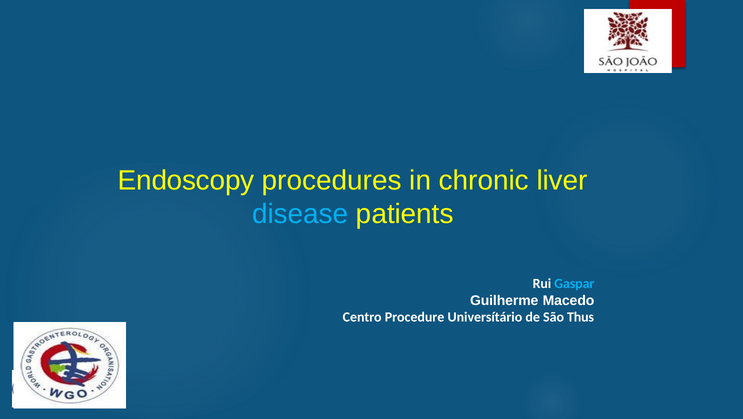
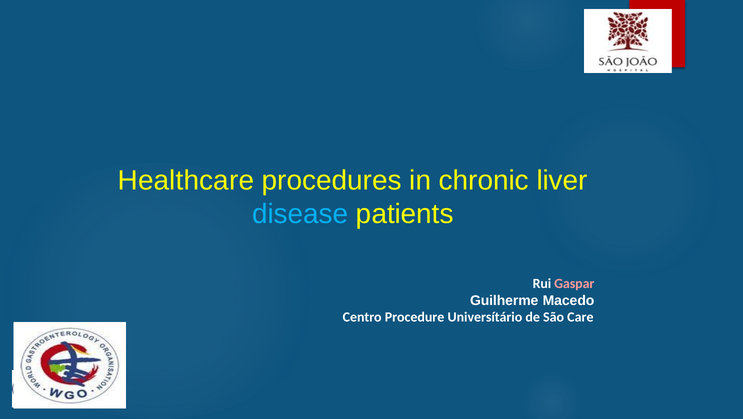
Endoscopy: Endoscopy -> Healthcare
Gaspar colour: light blue -> pink
Thus: Thus -> Care
